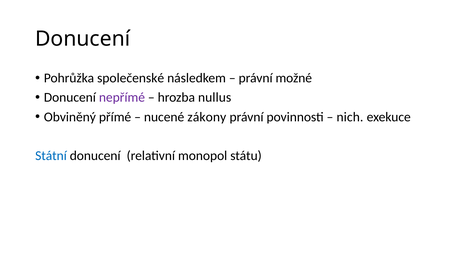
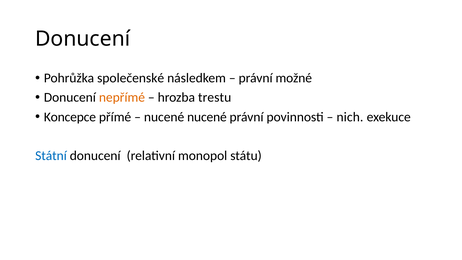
nepřímé colour: purple -> orange
nullus: nullus -> trestu
Obviněný: Obviněný -> Koncepce
nucené zákony: zákony -> nucené
